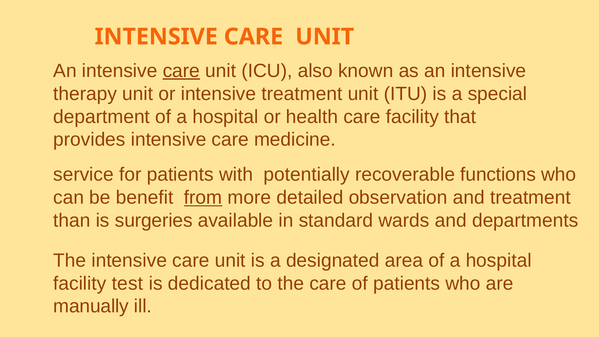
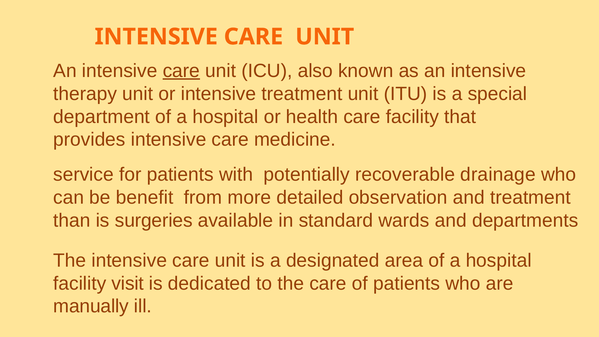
functions: functions -> drainage
from underline: present -> none
test: test -> visit
